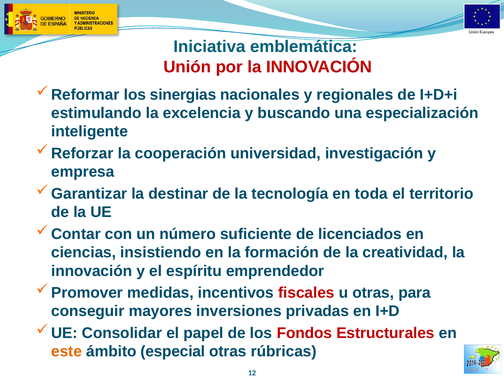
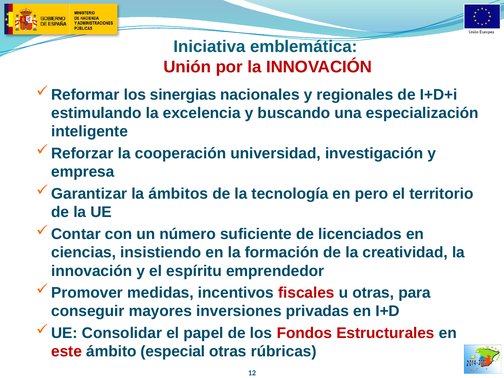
destinar: destinar -> ámbitos
toda: toda -> pero
este colour: orange -> red
